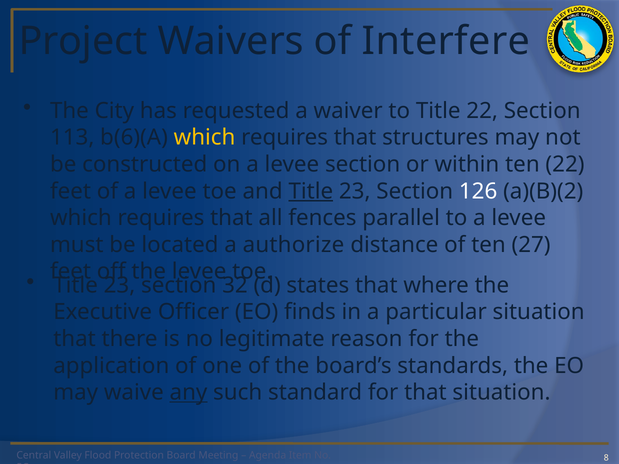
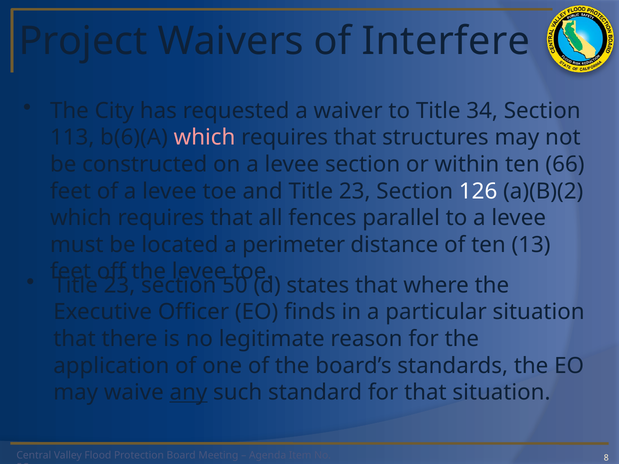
Title 22: 22 -> 34
which at (205, 138) colour: yellow -> pink
ten 22: 22 -> 66
Title at (311, 191) underline: present -> none
authorize: authorize -> perimeter
27: 27 -> 13
32: 32 -> 50
